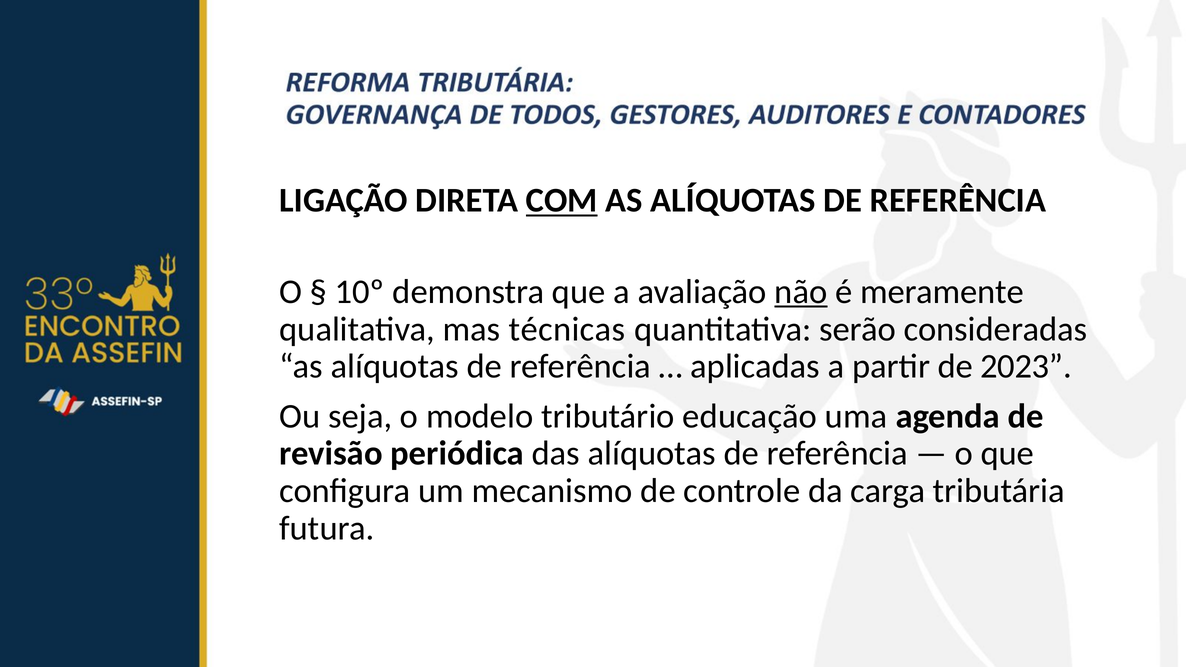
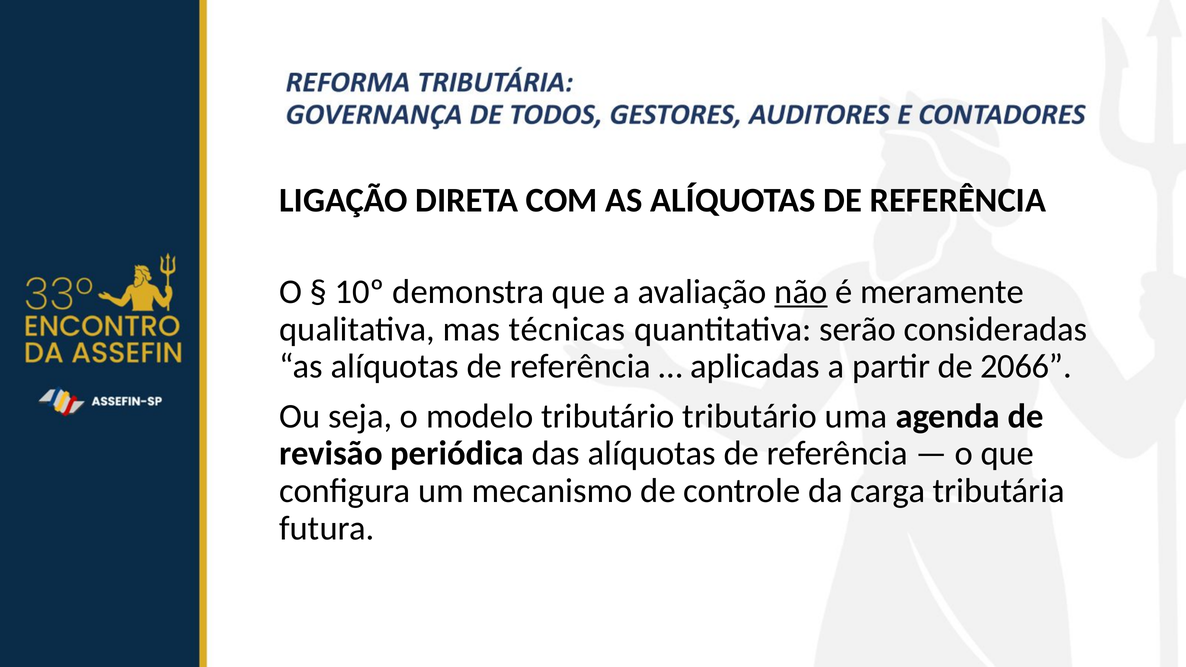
COM underline: present -> none
2023: 2023 -> 2066
tributário educação: educação -> tributário
